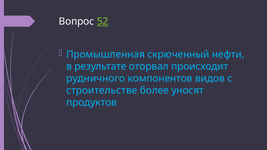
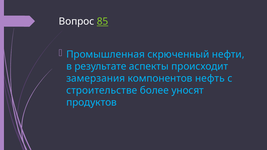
52: 52 -> 85
оторвал: оторвал -> аспекты
рудничного: рудничного -> замерзания
видов: видов -> нефть
